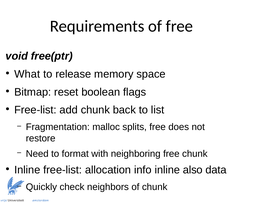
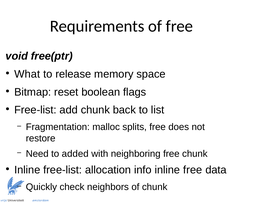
format: format -> added
inline also: also -> free
